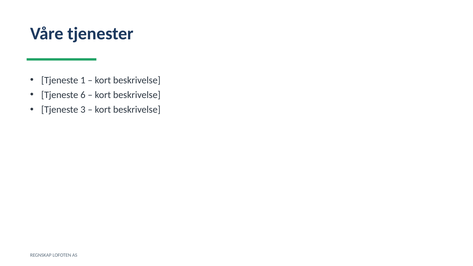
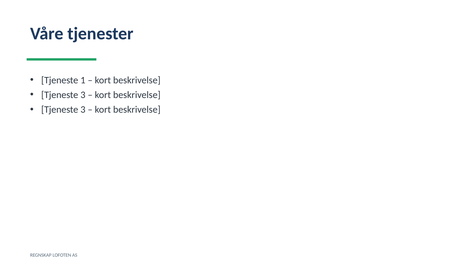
6 at (83, 95): 6 -> 3
